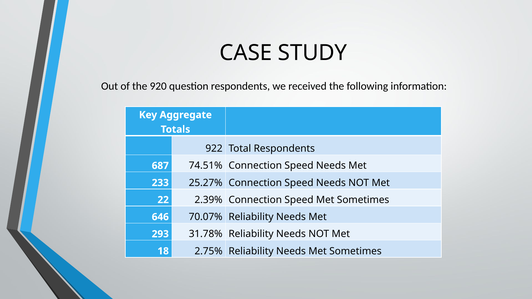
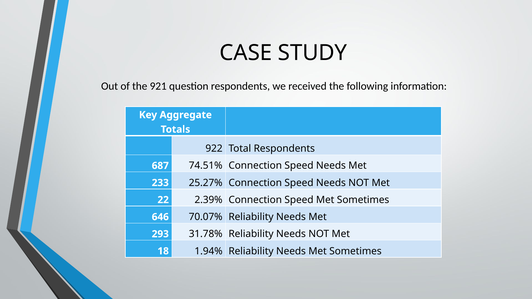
920: 920 -> 921
2.75%: 2.75% -> 1.94%
